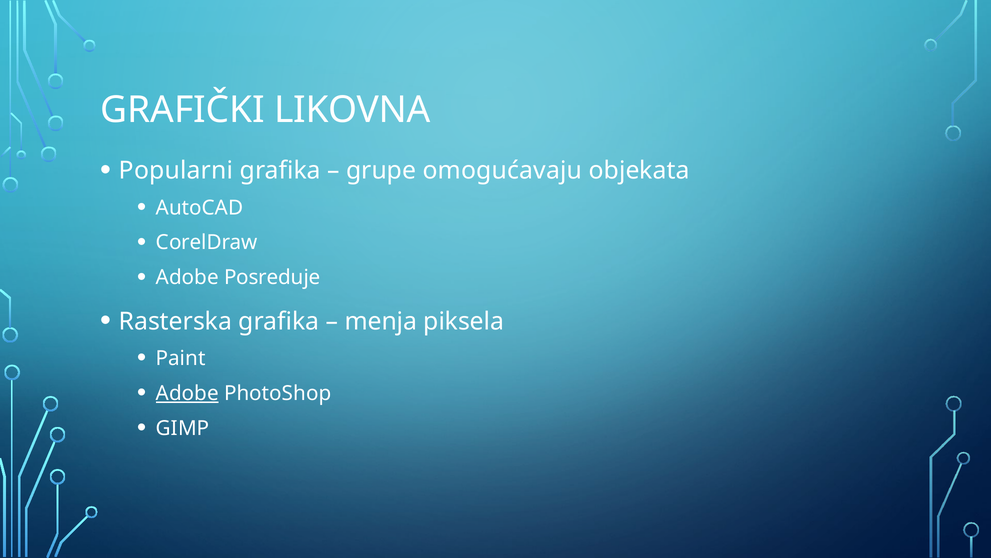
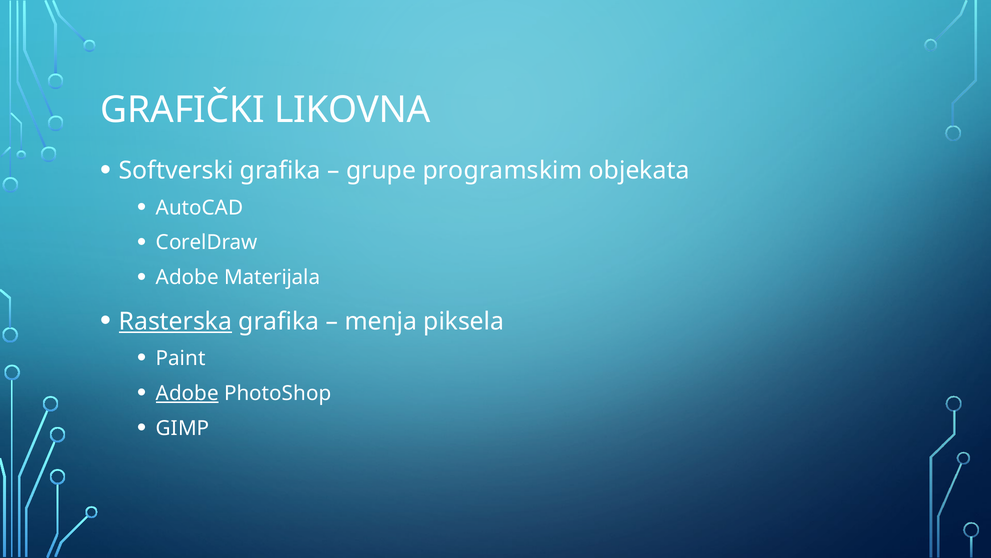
Popularni: Popularni -> Softverski
omogućavaju: omogućavaju -> programskim
Posreduje: Posreduje -> Materijala
Rasterska underline: none -> present
